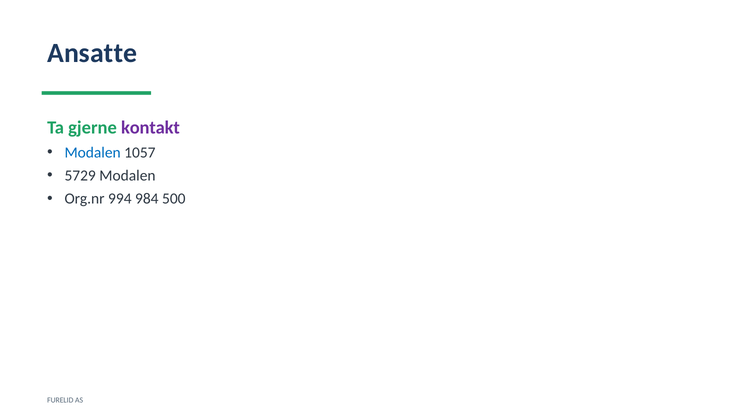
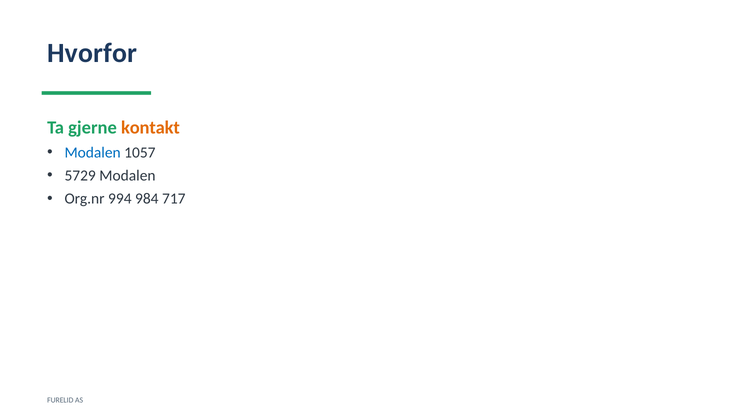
Ansatte: Ansatte -> Hvorfor
kontakt colour: purple -> orange
500: 500 -> 717
